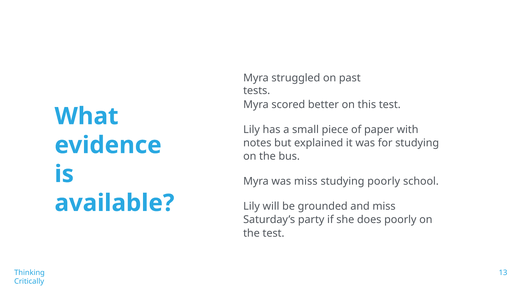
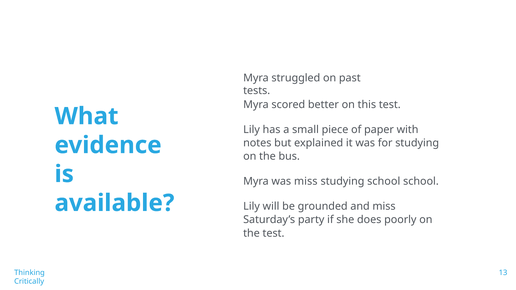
studying poorly: poorly -> school
